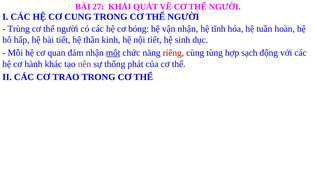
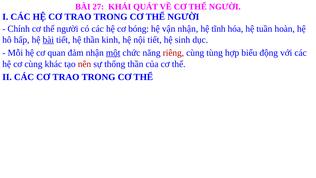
HỆ CƠ CUNG: CUNG -> TRAO
Trùng: Trùng -> Chính
bài at (48, 40) underline: none -> present
sạch: sạch -> biểu
cơ hành: hành -> cùng
nên colour: purple -> red
thống phát: phát -> thần
